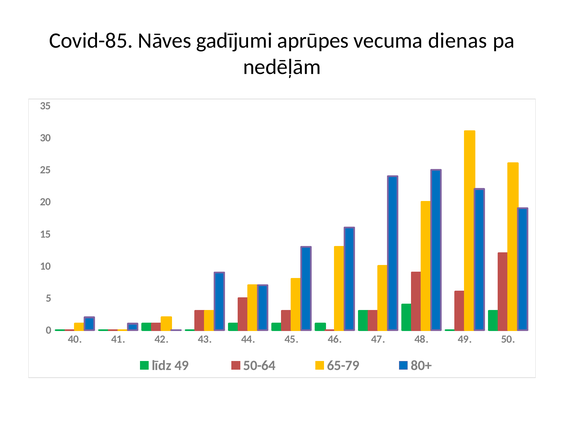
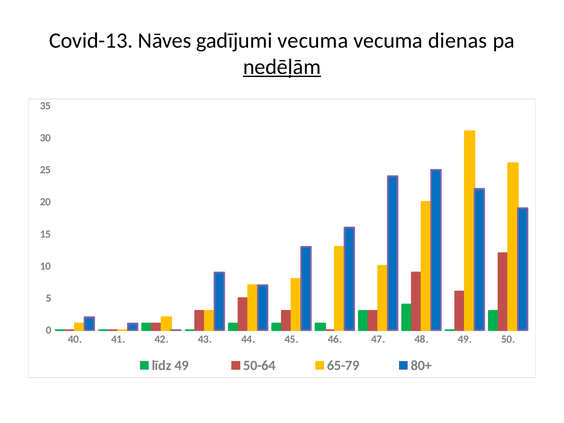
Covid-85: Covid-85 -> Covid-13
gadījumi aprūpes: aprūpes -> vecuma
nedēļām underline: none -> present
